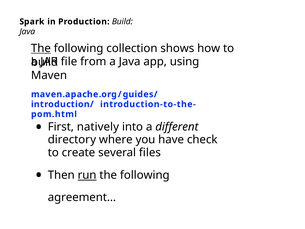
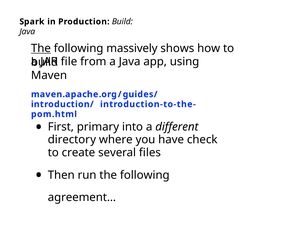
collection: collection -> massively
natively: natively -> primary
run underline: present -> none
